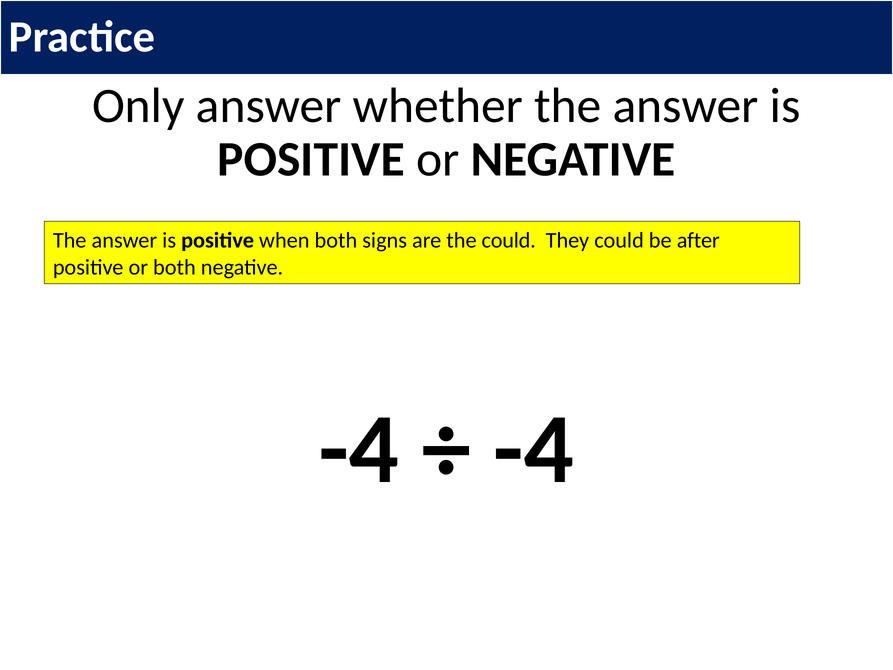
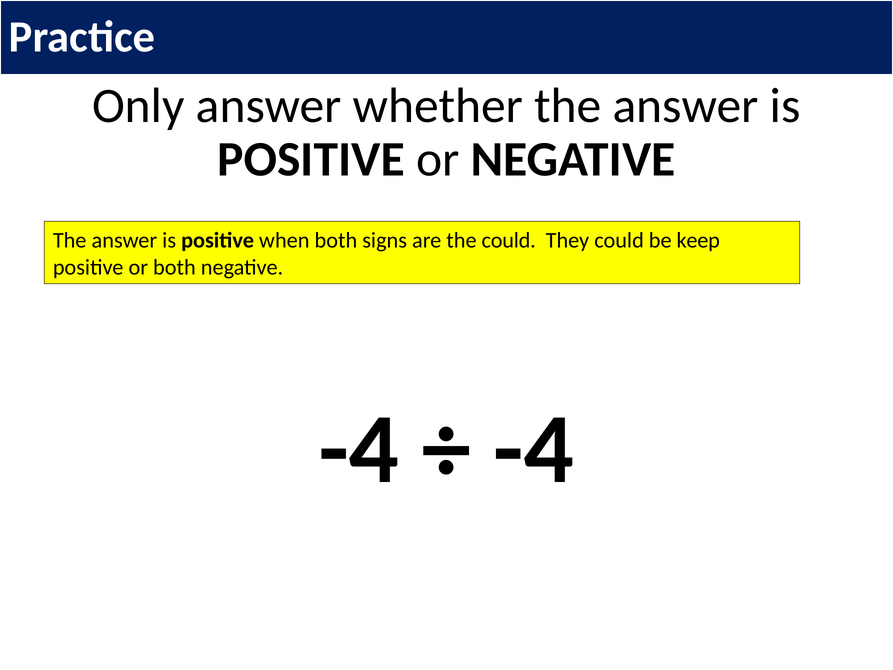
after: after -> keep
